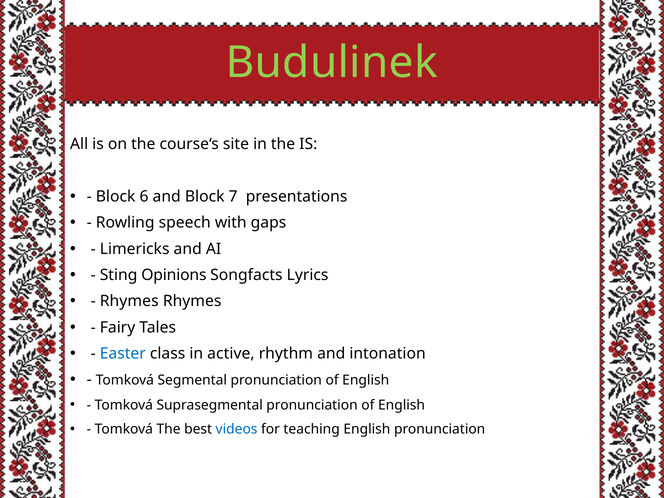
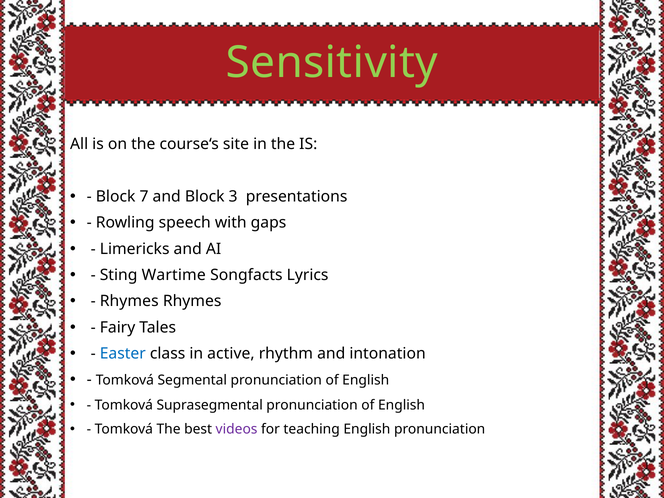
Budulinek: Budulinek -> Sensitivity
6: 6 -> 7
7: 7 -> 3
Opinions: Opinions -> Wartime
videos colour: blue -> purple
